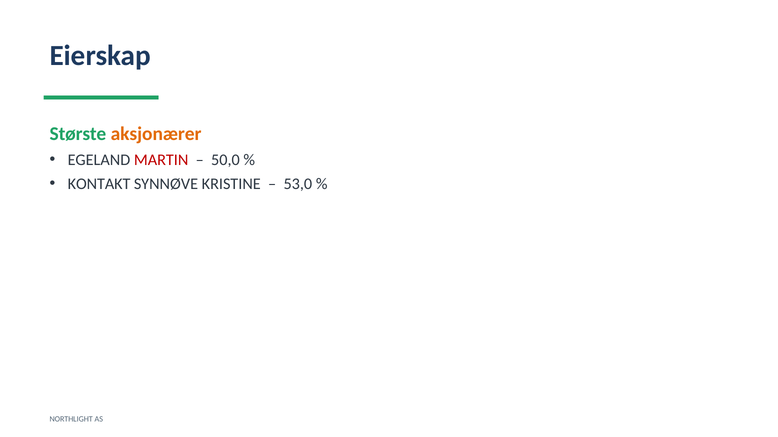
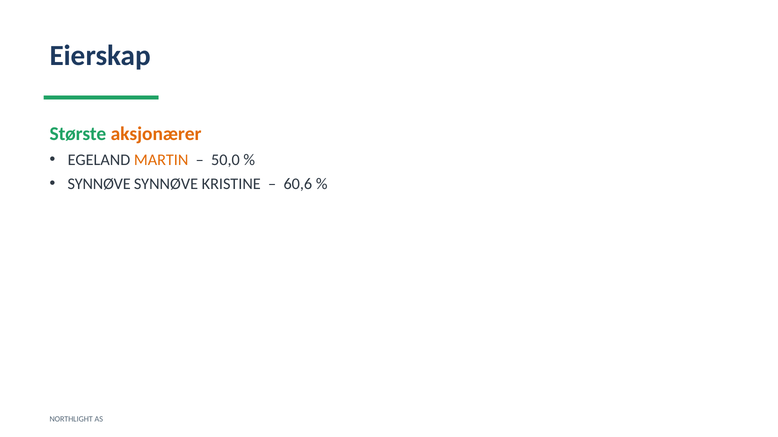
MARTIN colour: red -> orange
KONTAKT at (99, 184): KONTAKT -> SYNNØVE
53,0: 53,0 -> 60,6
